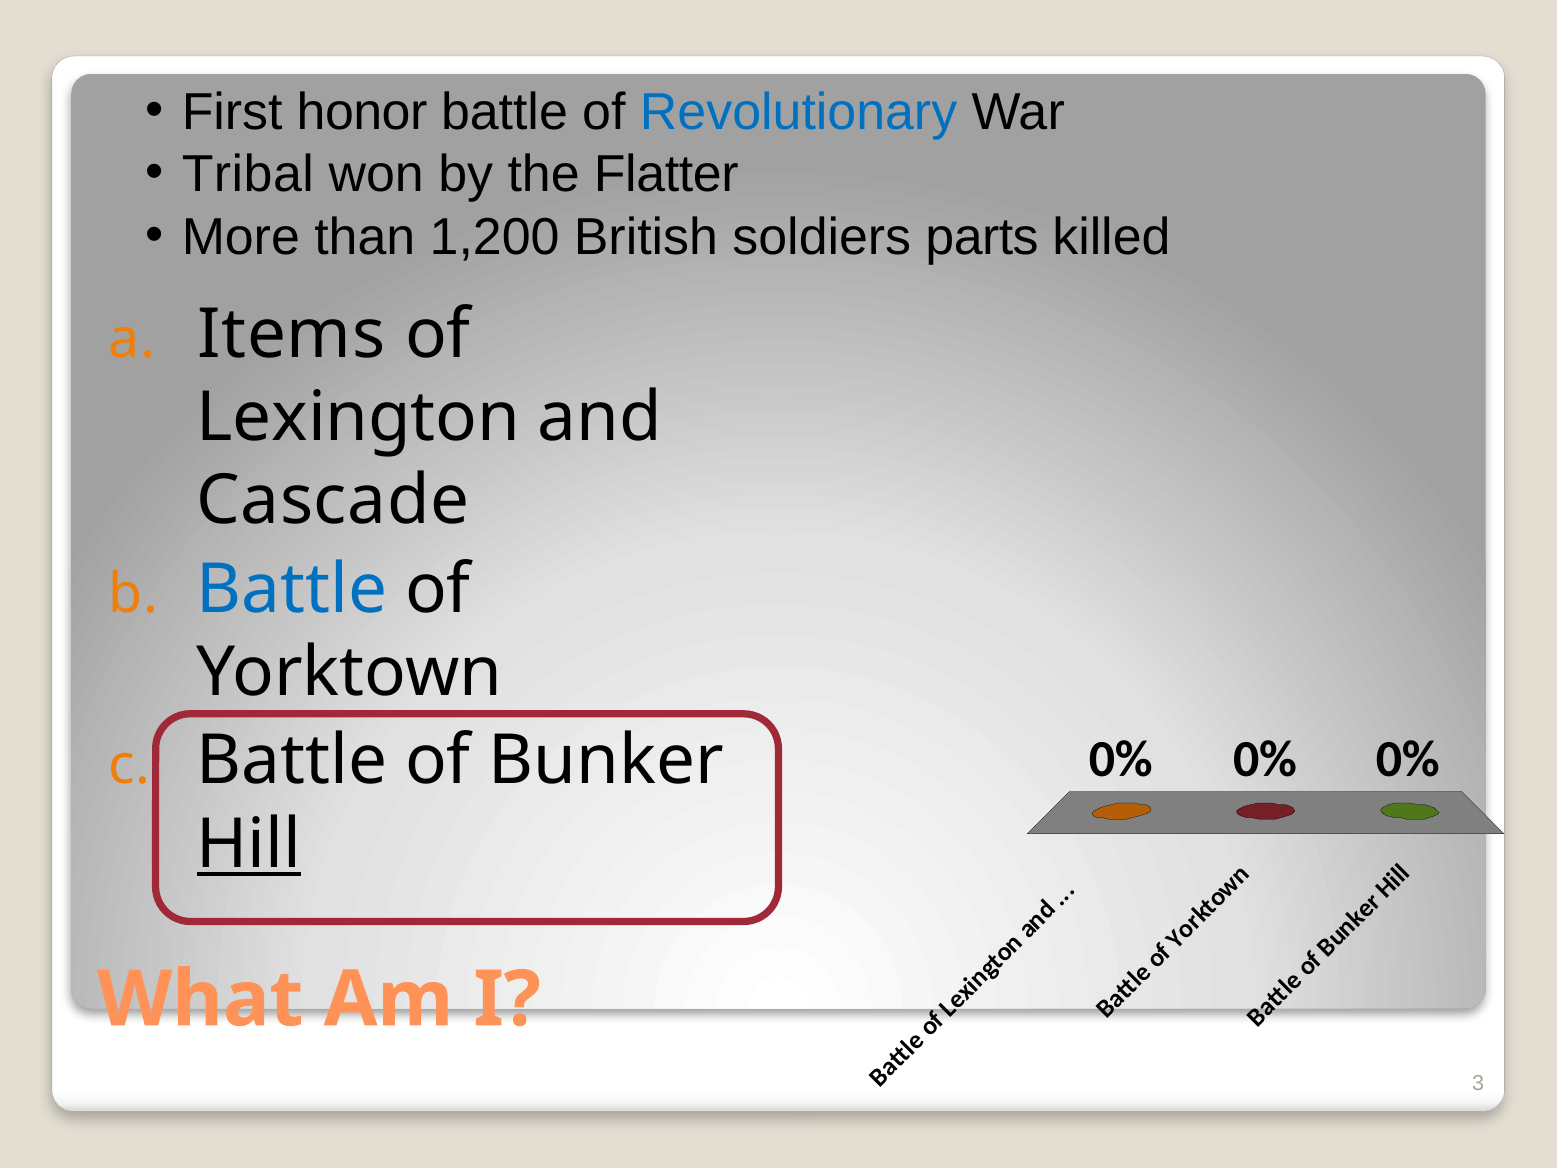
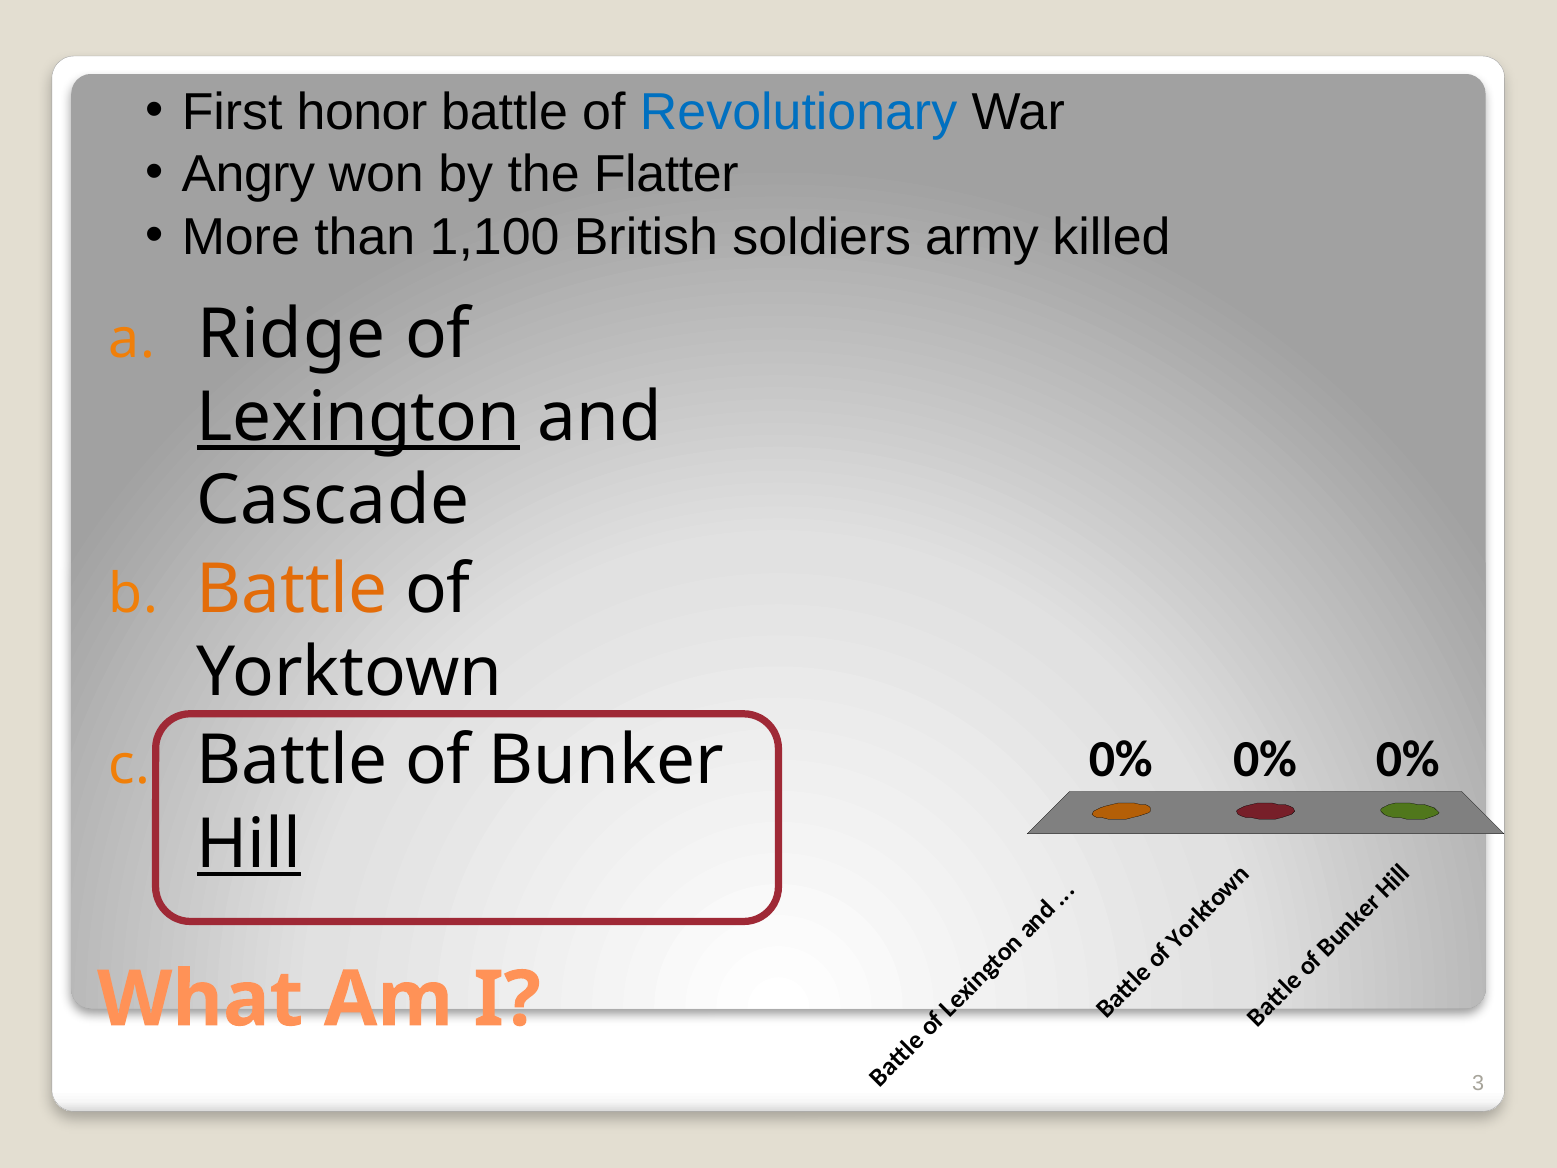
Tribal: Tribal -> Angry
1,200: 1,200 -> 1,100
parts: parts -> army
Items: Items -> Ridge
Lexington underline: none -> present
Battle at (292, 589) colour: blue -> orange
